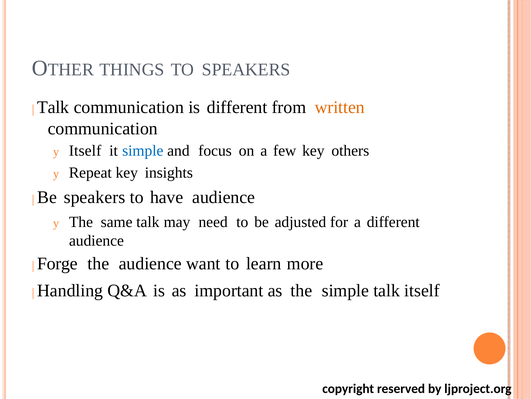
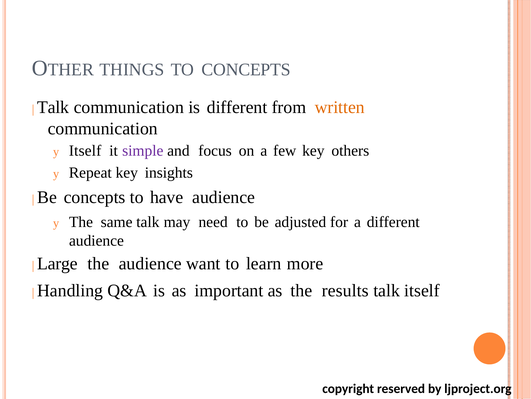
TO SPEAKERS: SPEAKERS -> CONCEPTS
simple at (143, 150) colour: blue -> purple
Be speakers: speakers -> concepts
Forge: Forge -> Large
the simple: simple -> results
